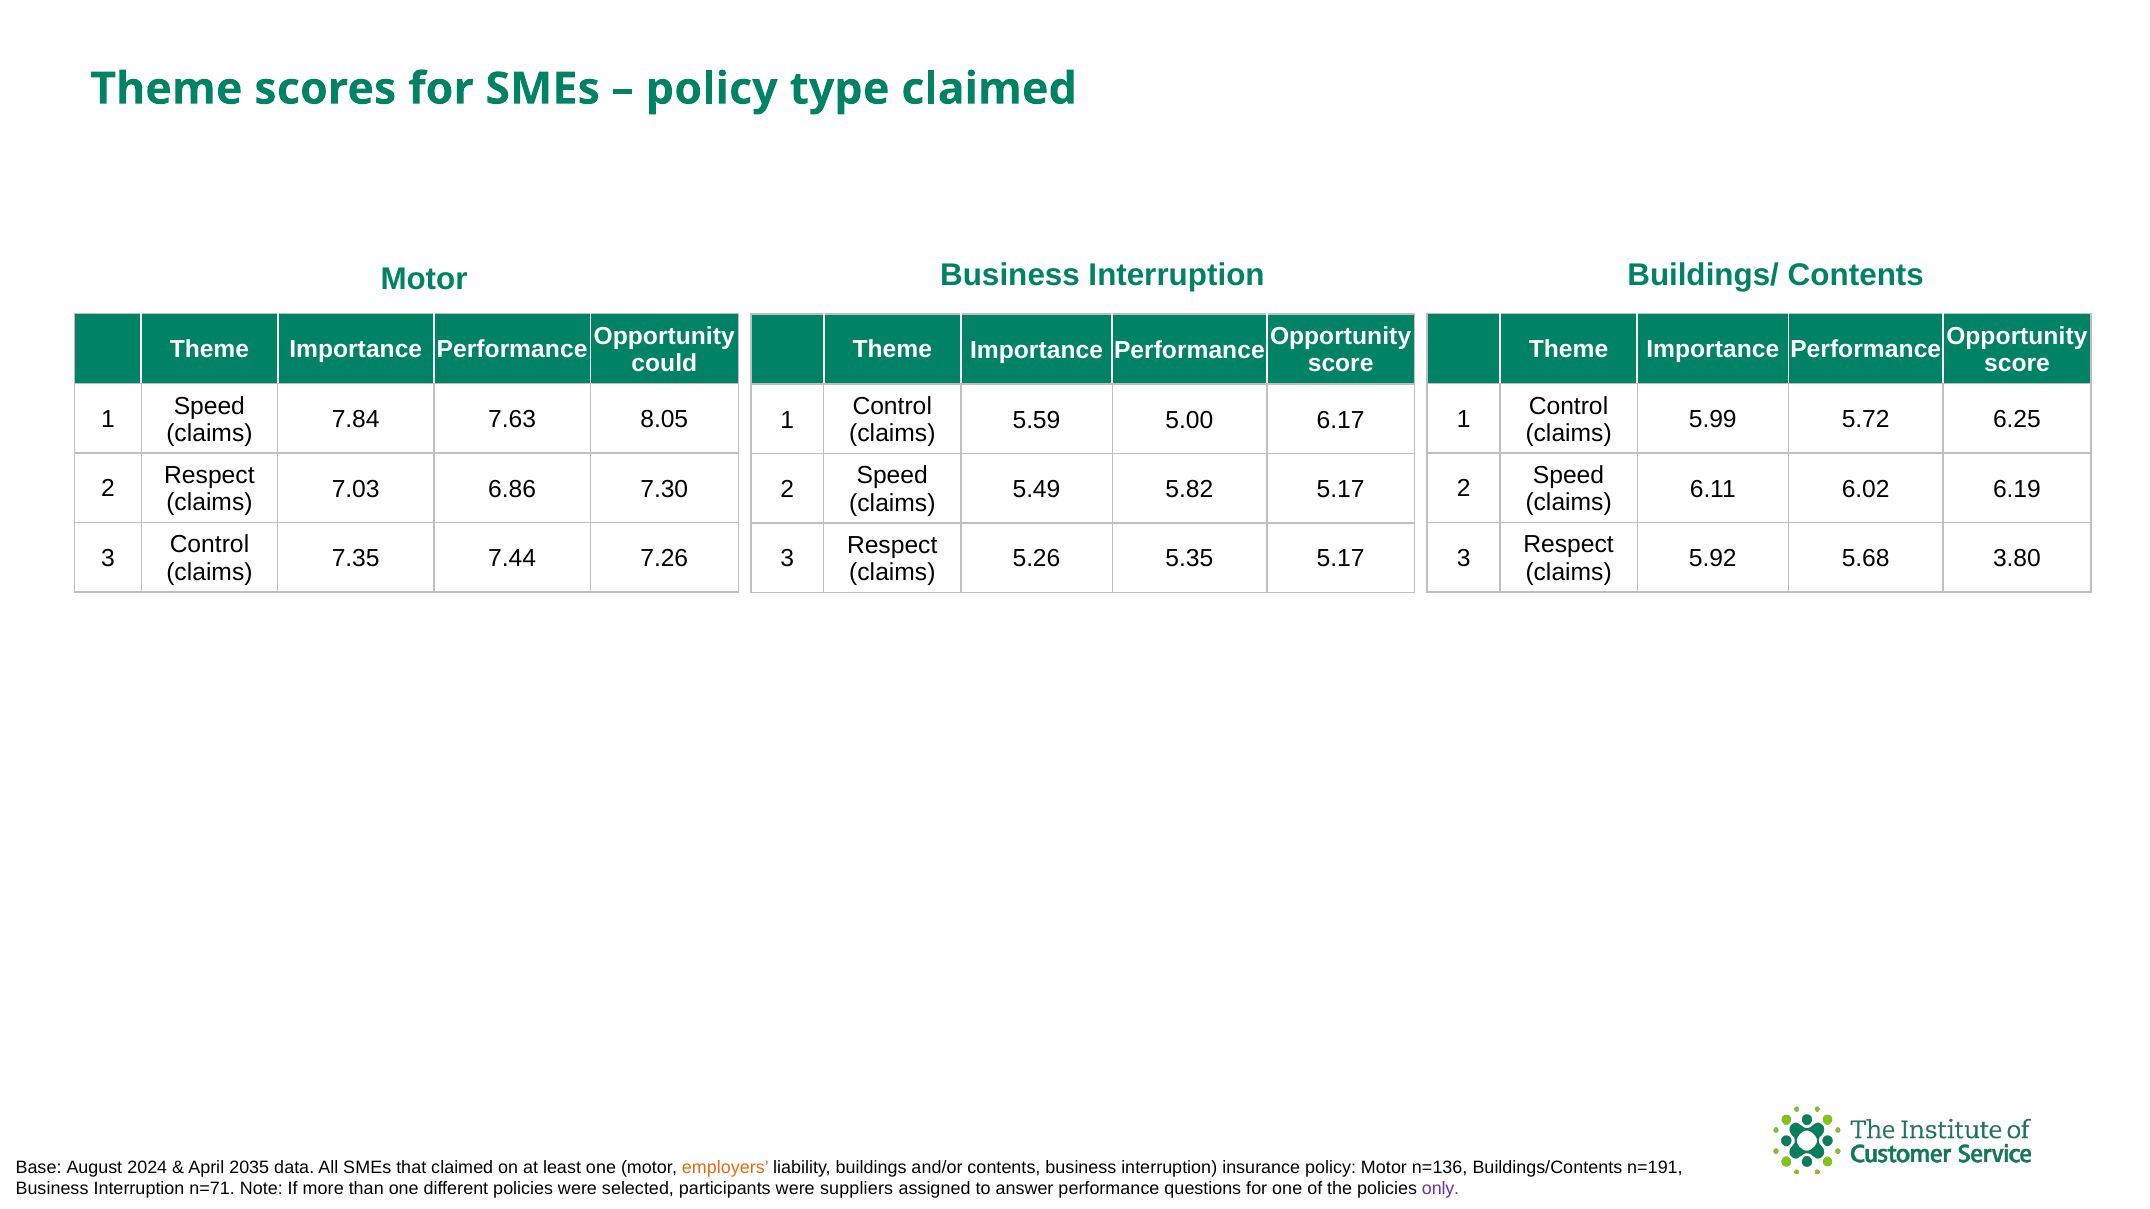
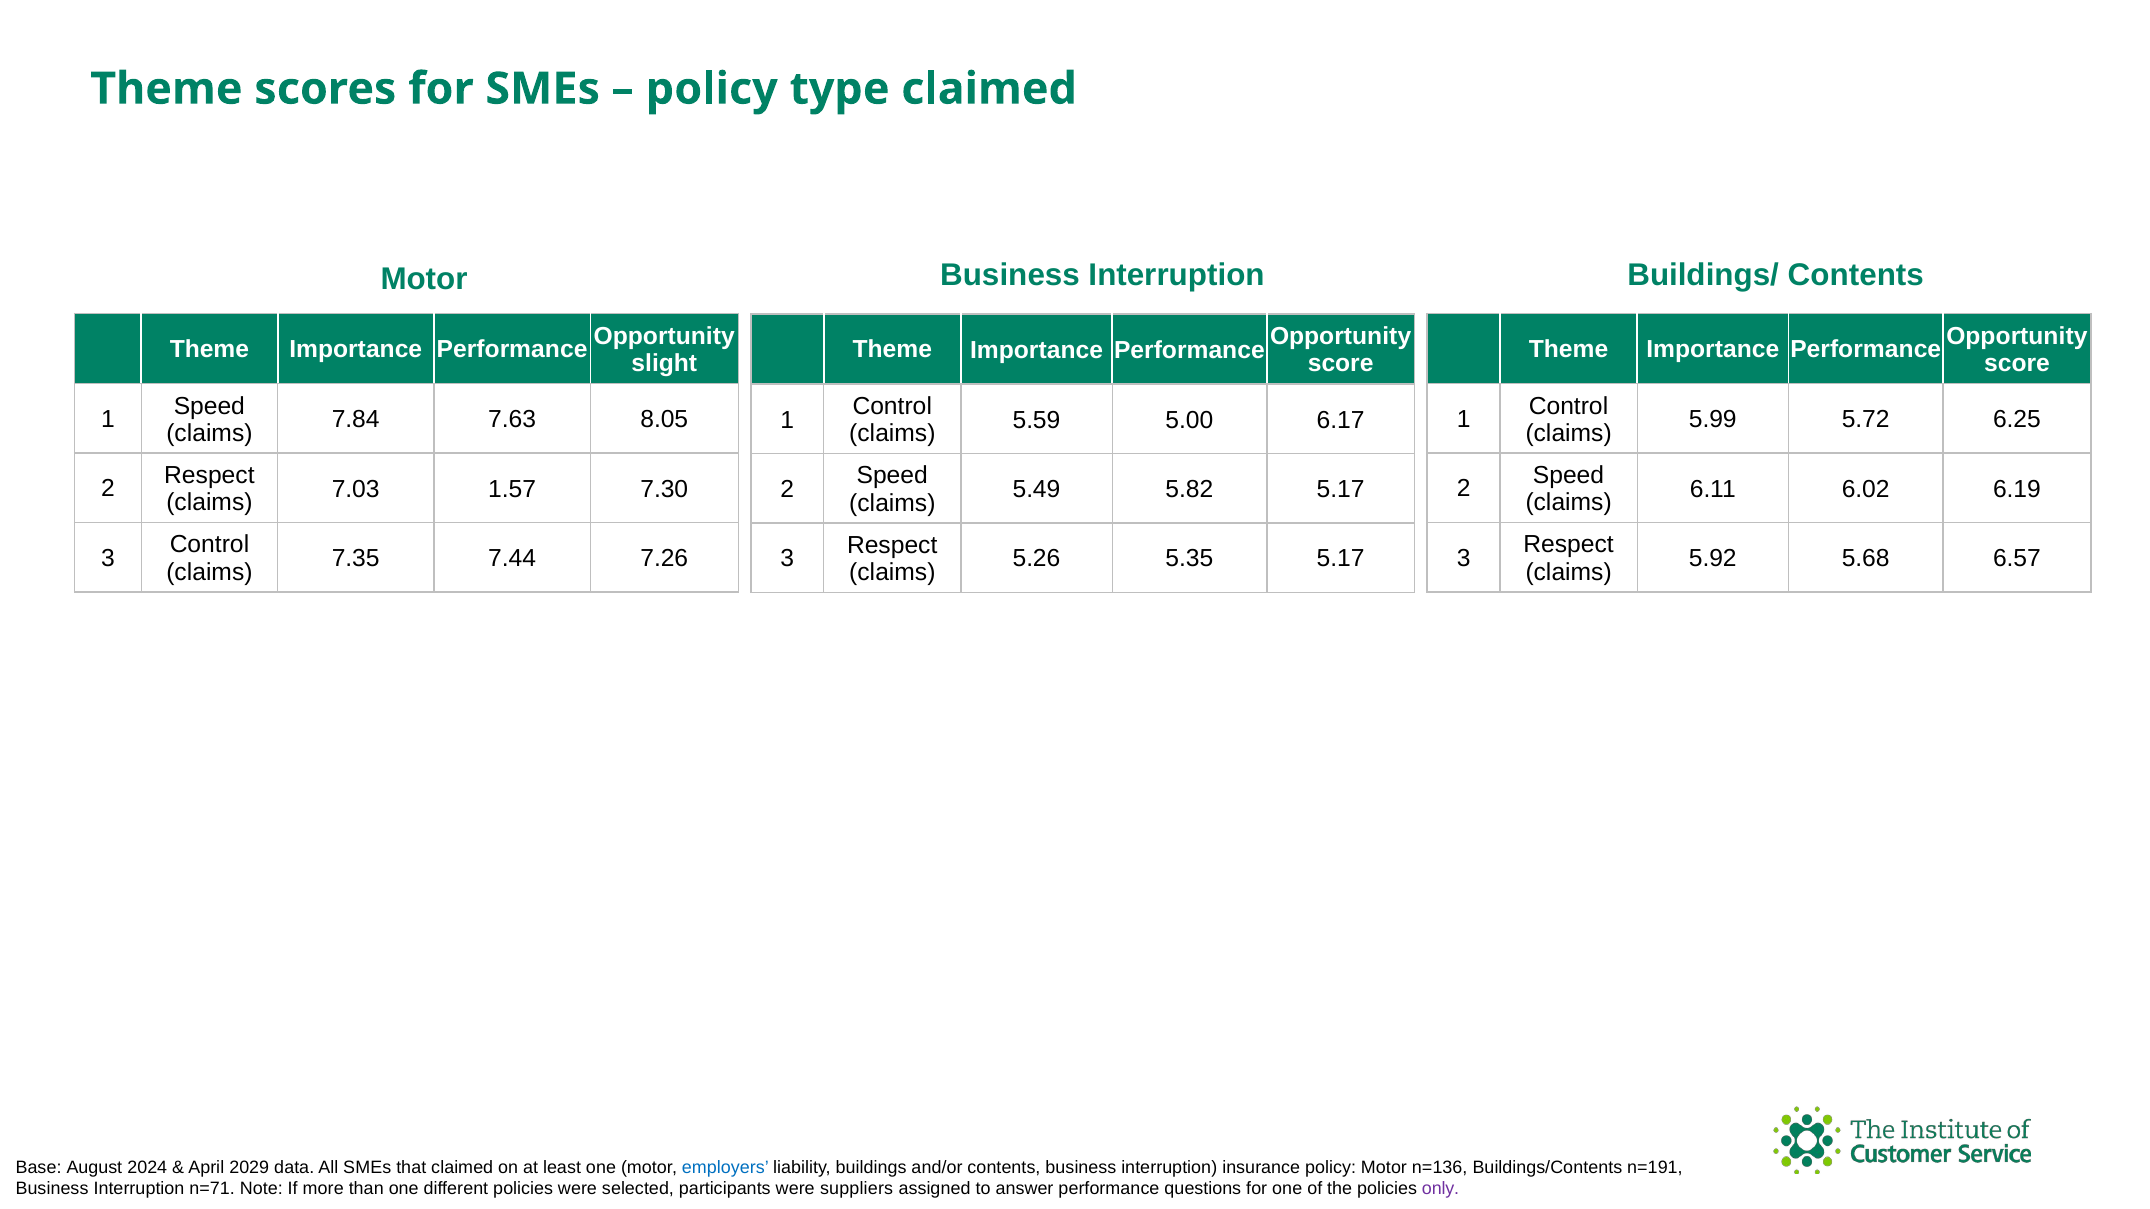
could: could -> slight
6.86: 6.86 -> 1.57
3.80: 3.80 -> 6.57
2035: 2035 -> 2029
employers colour: orange -> blue
